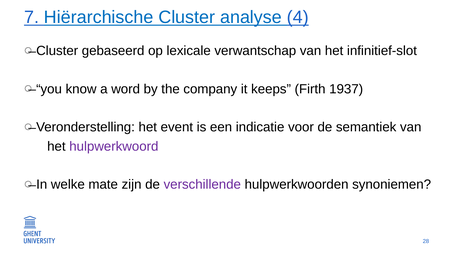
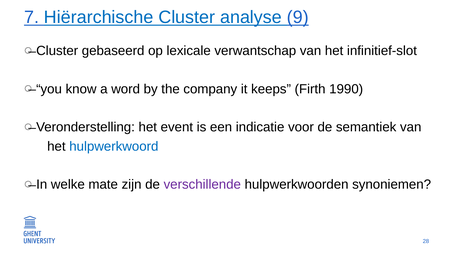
4: 4 -> 9
1937: 1937 -> 1990
hulpwerkwoord colour: purple -> blue
